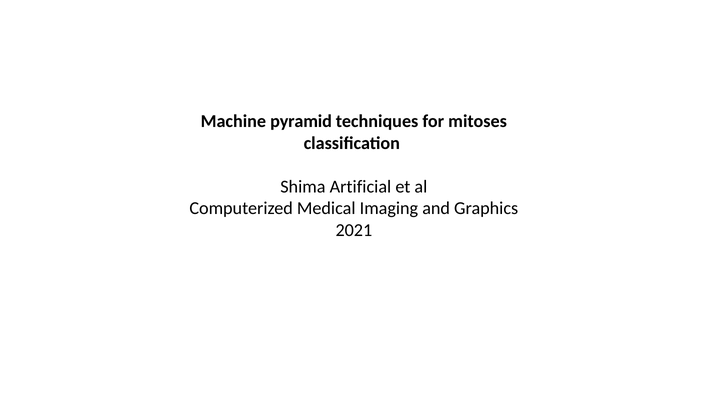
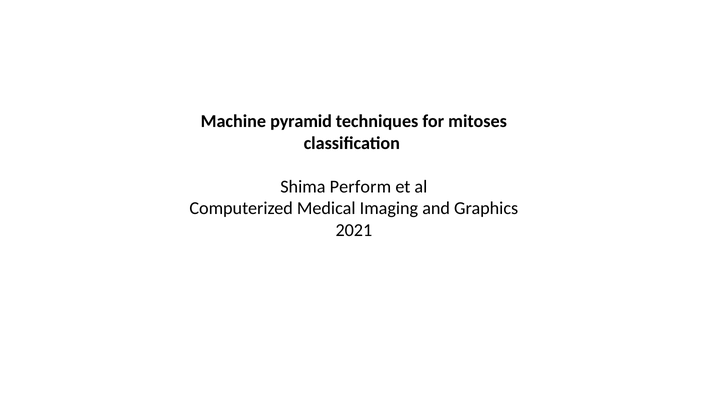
Artificial: Artificial -> Perform
